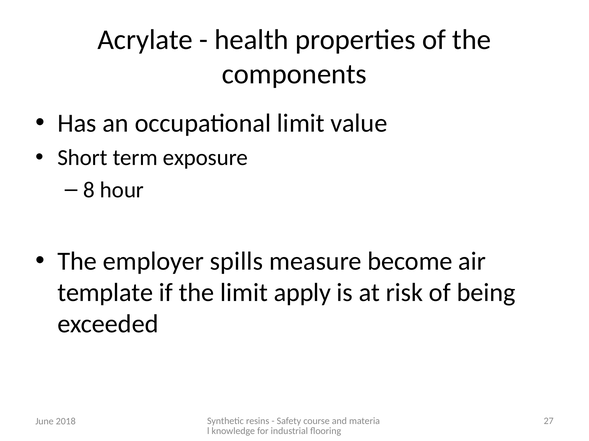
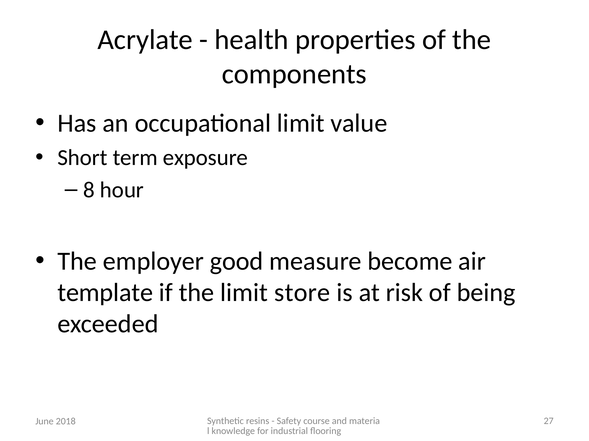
spills: spills -> good
apply: apply -> store
